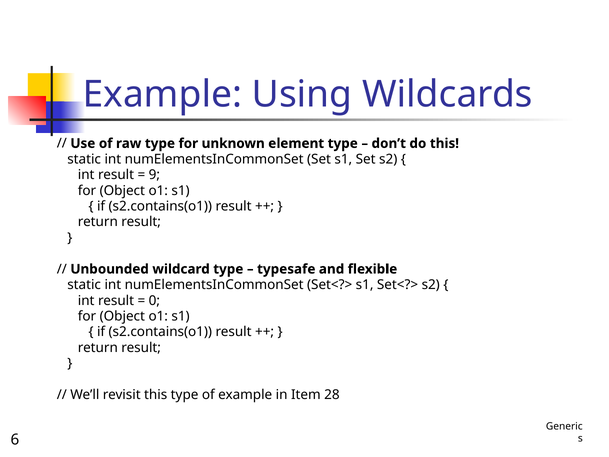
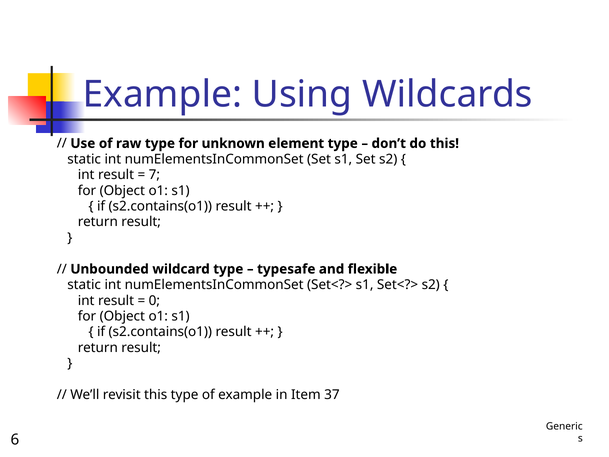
9: 9 -> 7
28: 28 -> 37
